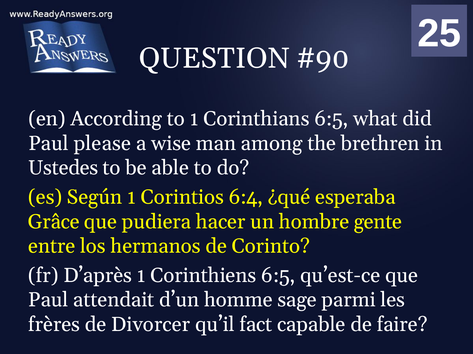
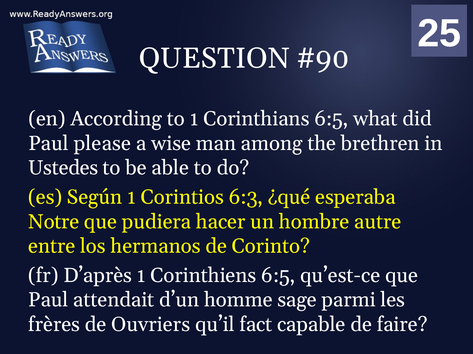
6:4: 6:4 -> 6:3
Grâce: Grâce -> Notre
gente: gente -> autre
Divorcer: Divorcer -> Ouvriers
